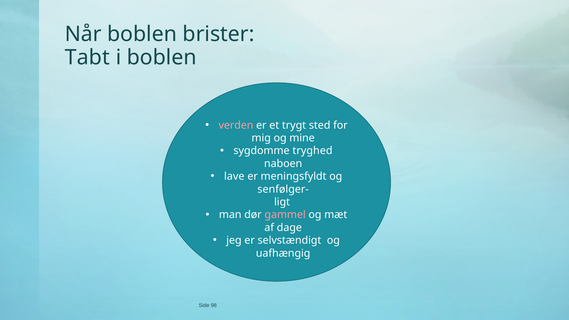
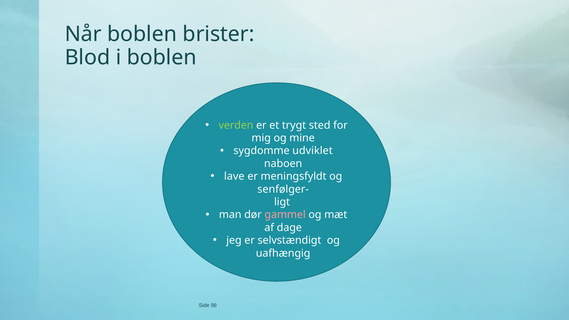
Tabt: Tabt -> Blod
verden colour: pink -> light green
tryghed: tryghed -> udviklet
